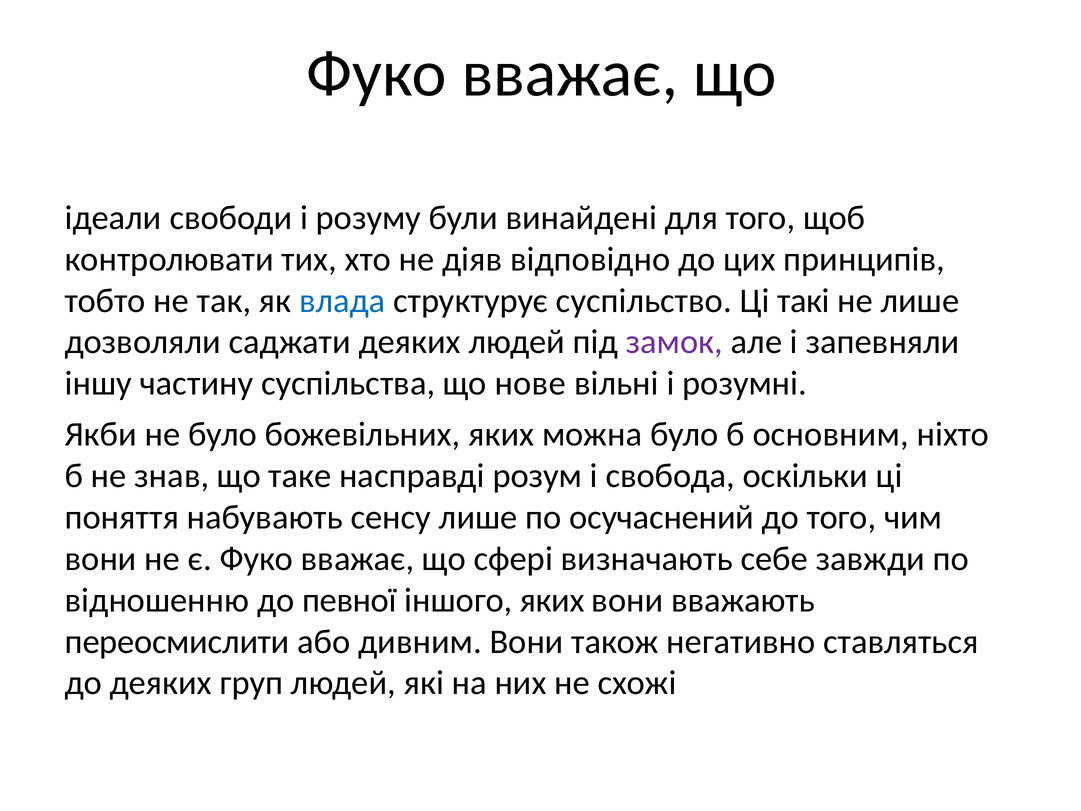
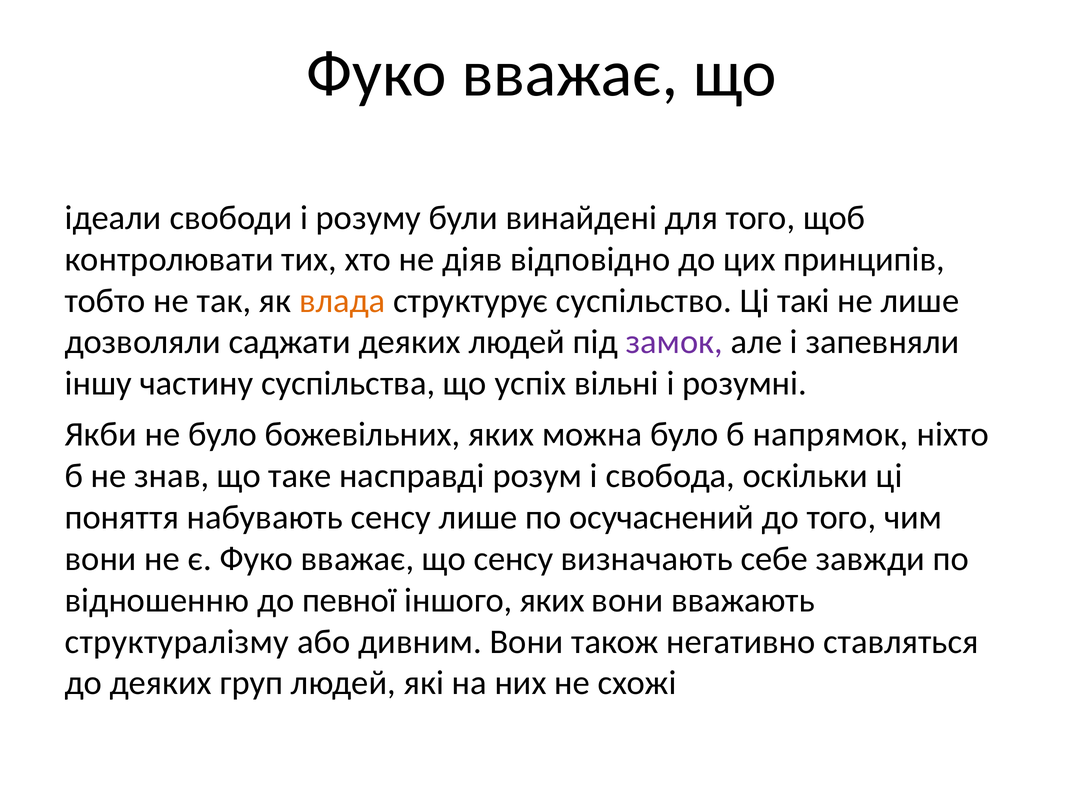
влада colour: blue -> orange
нове: нове -> успіх
основним: основним -> напрямок
що сфері: сфері -> сенсу
переосмислити: переосмислити -> структуралізму
